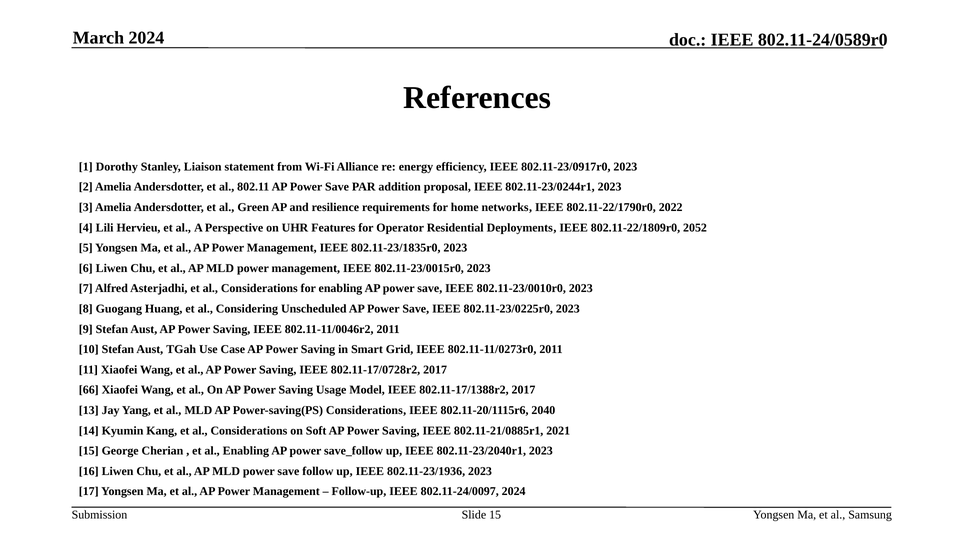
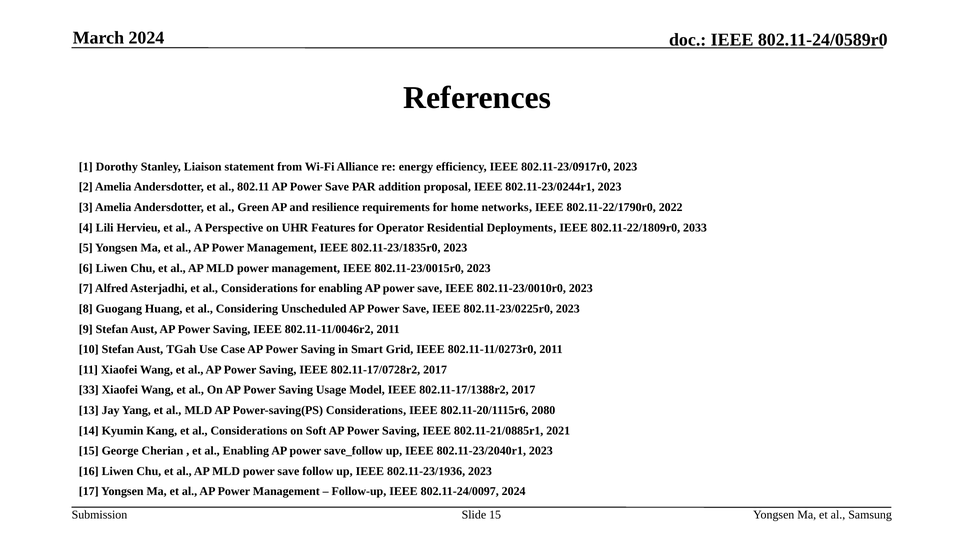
2052: 2052 -> 2033
66: 66 -> 33
2040: 2040 -> 2080
